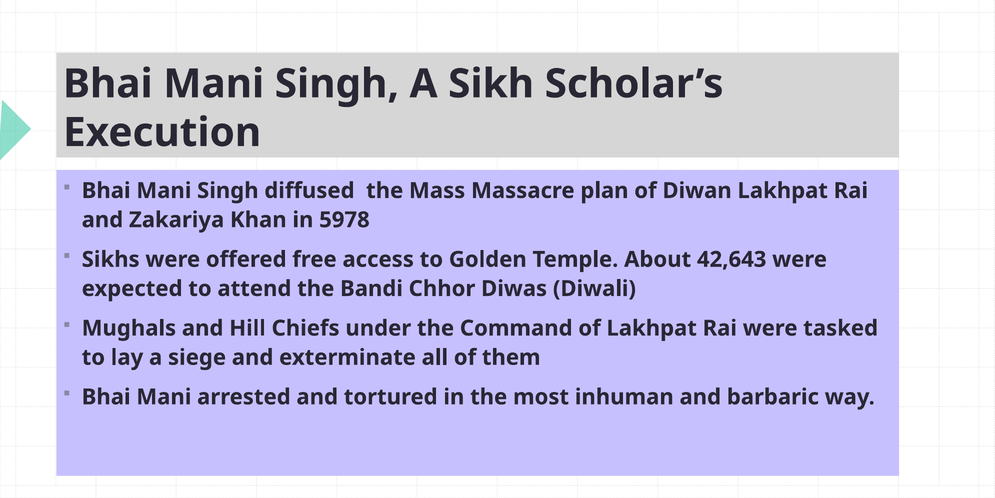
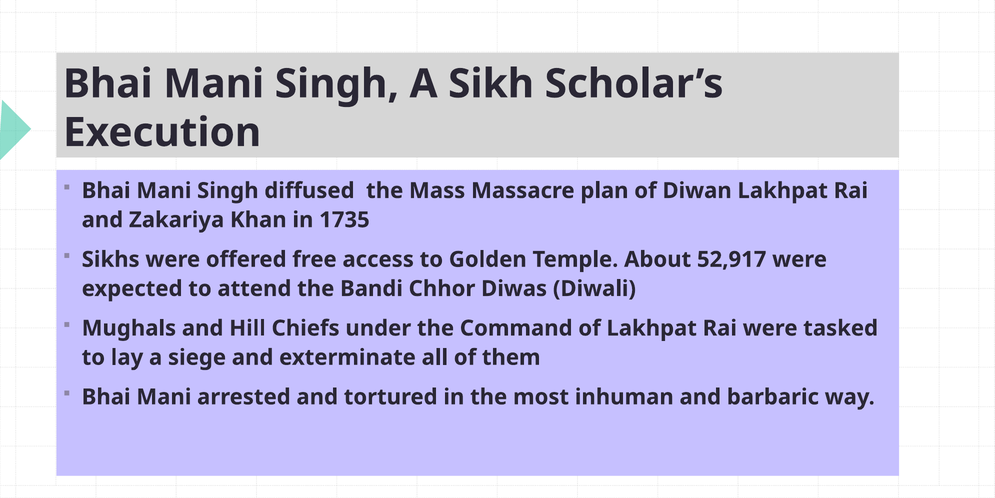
5978: 5978 -> 1735
42,643: 42,643 -> 52,917
